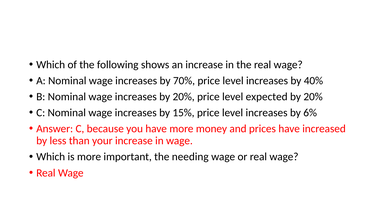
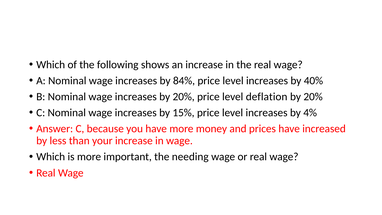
70%: 70% -> 84%
expected: expected -> deflation
6%: 6% -> 4%
